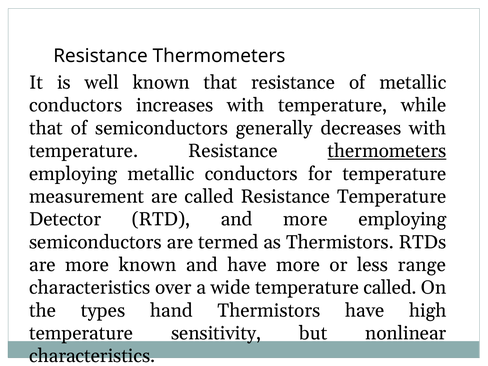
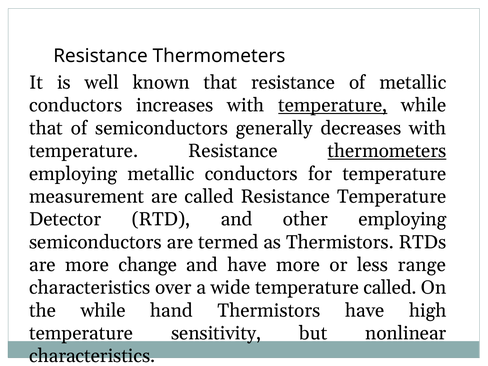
temperature at (333, 105) underline: none -> present
and more: more -> other
more known: known -> change
the types: types -> while
